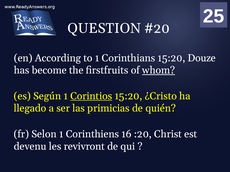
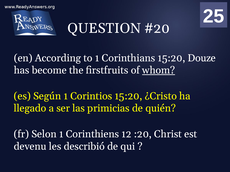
Corintios underline: present -> none
Corinthiens 16: 16 -> 12
revivront: revivront -> describió
